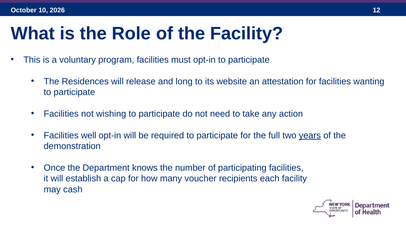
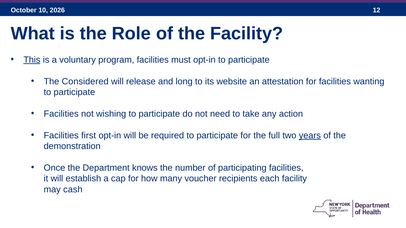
This underline: none -> present
Residences: Residences -> Considered
well: well -> first
